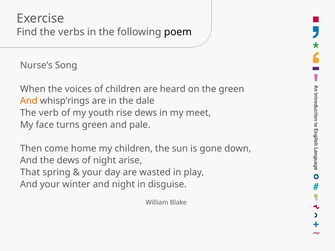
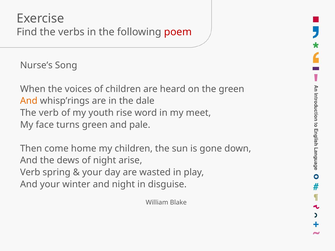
poem colour: black -> red
rise dews: dews -> word
That at (30, 172): That -> Verb
